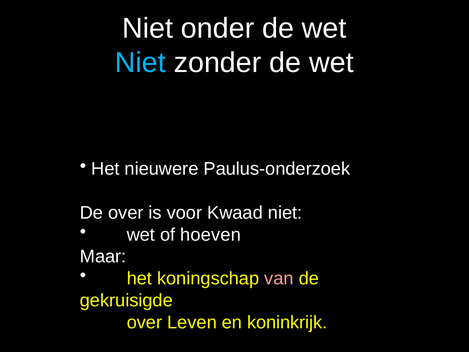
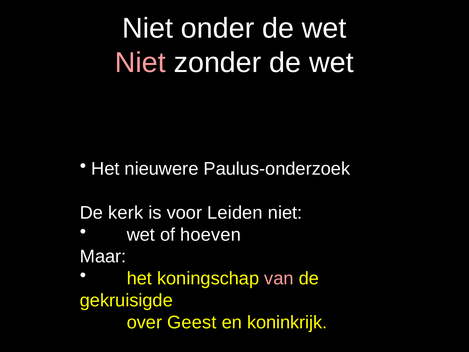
Niet at (140, 63) colour: light blue -> pink
De over: over -> kerk
Kwaad: Kwaad -> Leiden
Leven: Leven -> Geest
